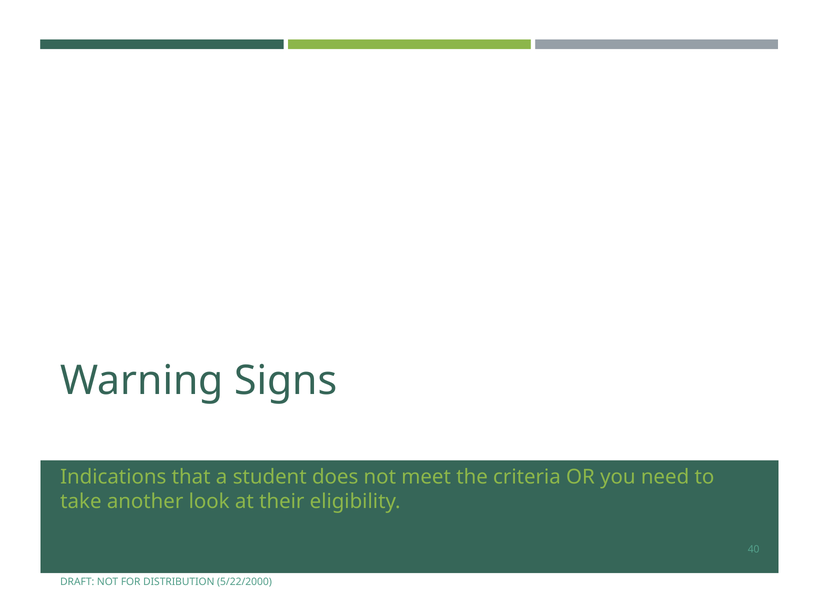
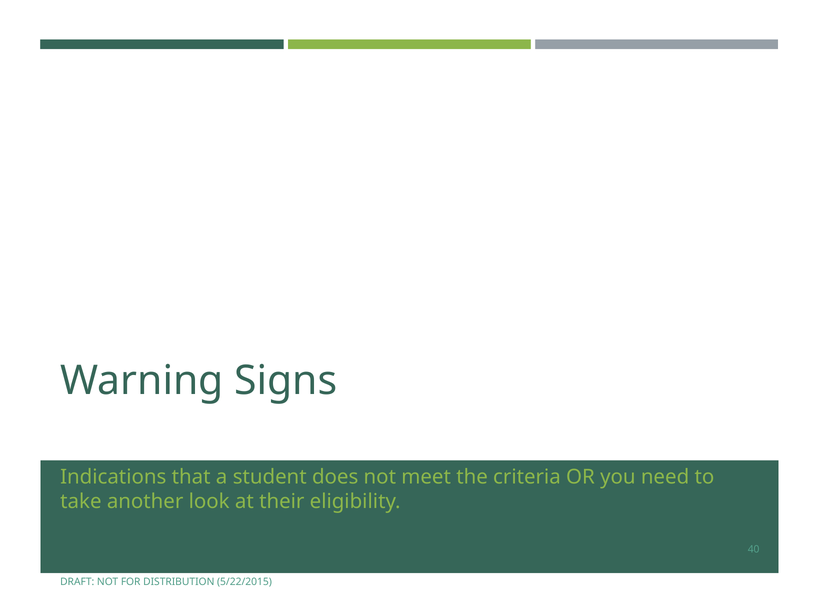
5/22/2000: 5/22/2000 -> 5/22/2015
